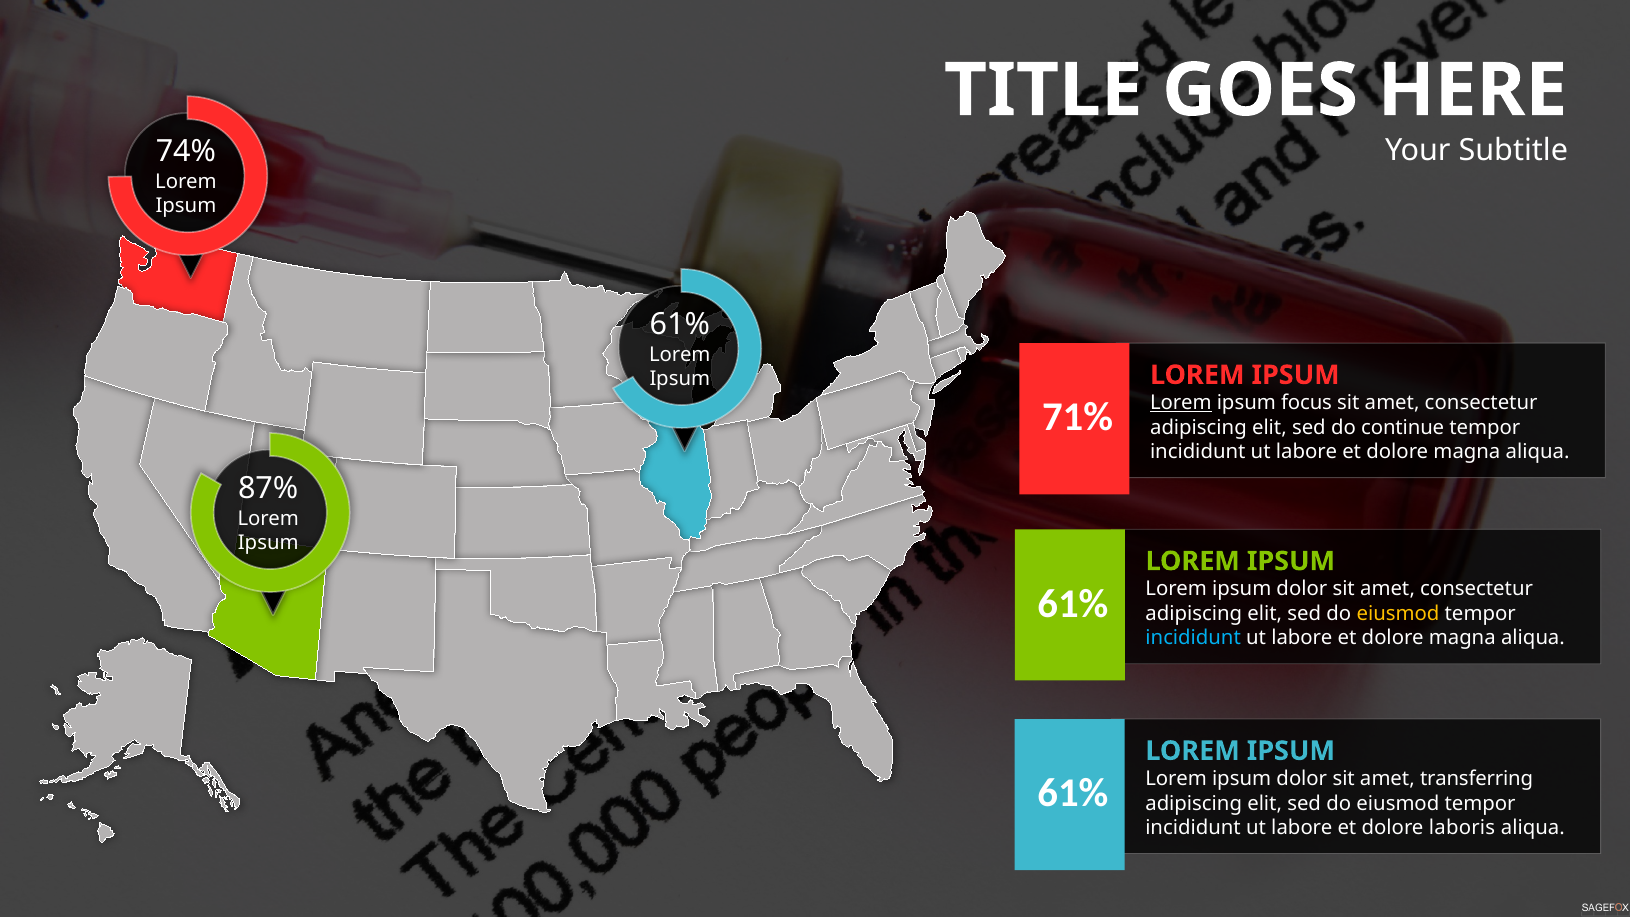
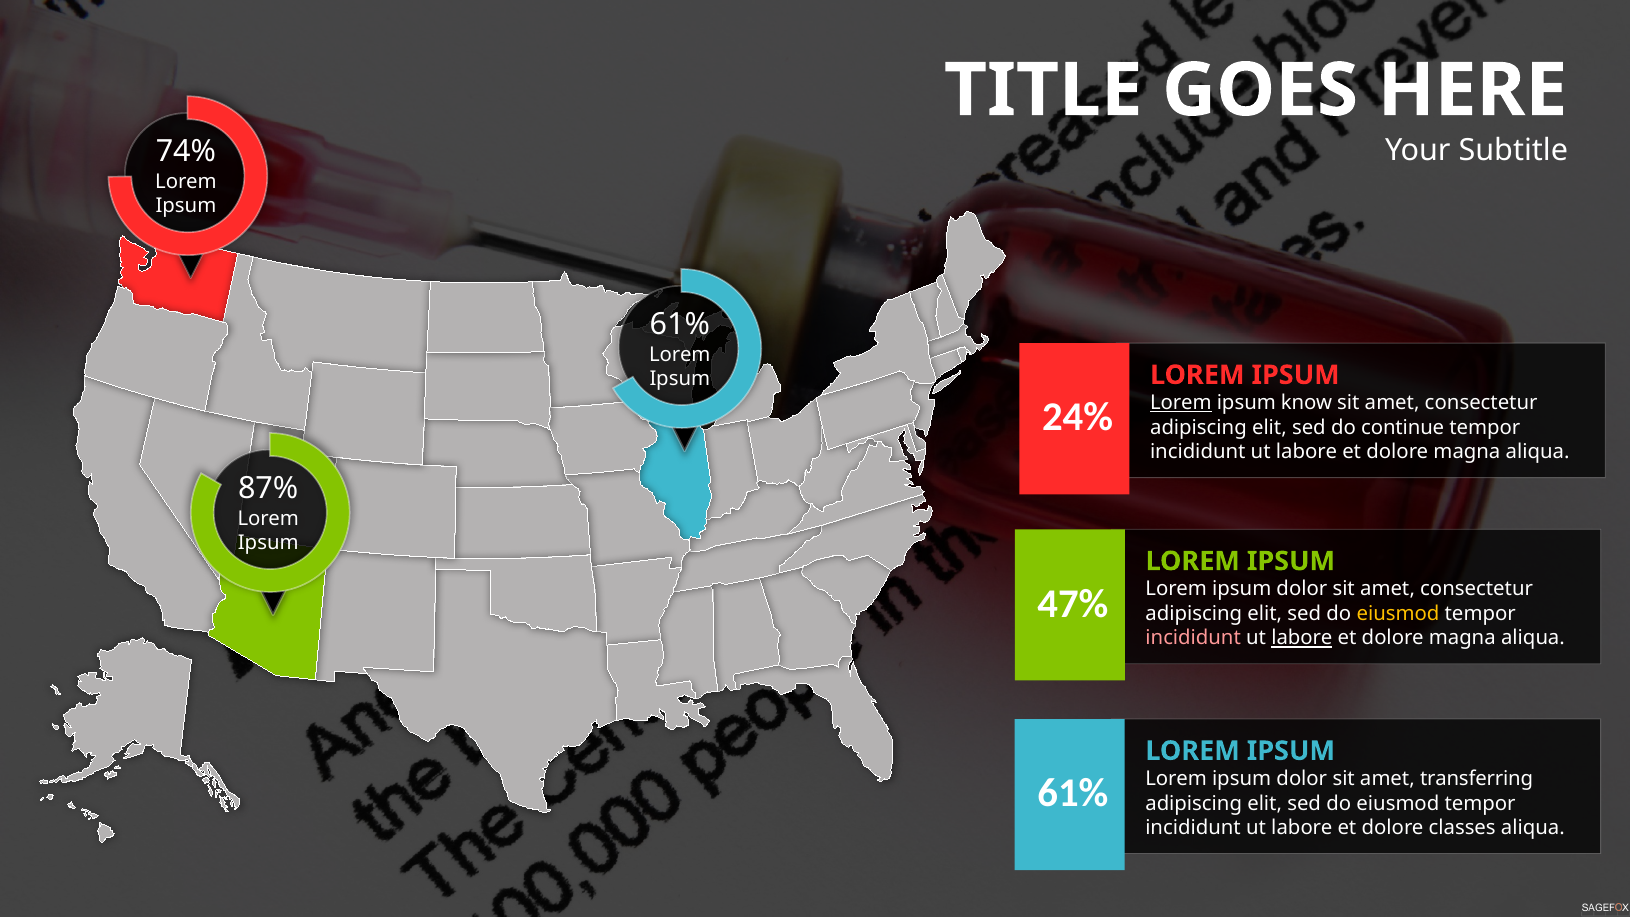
focus: focus -> know
71%: 71% -> 24%
61% at (1073, 603): 61% -> 47%
incididunt at (1193, 638) colour: light blue -> pink
labore at (1302, 638) underline: none -> present
laboris: laboris -> classes
